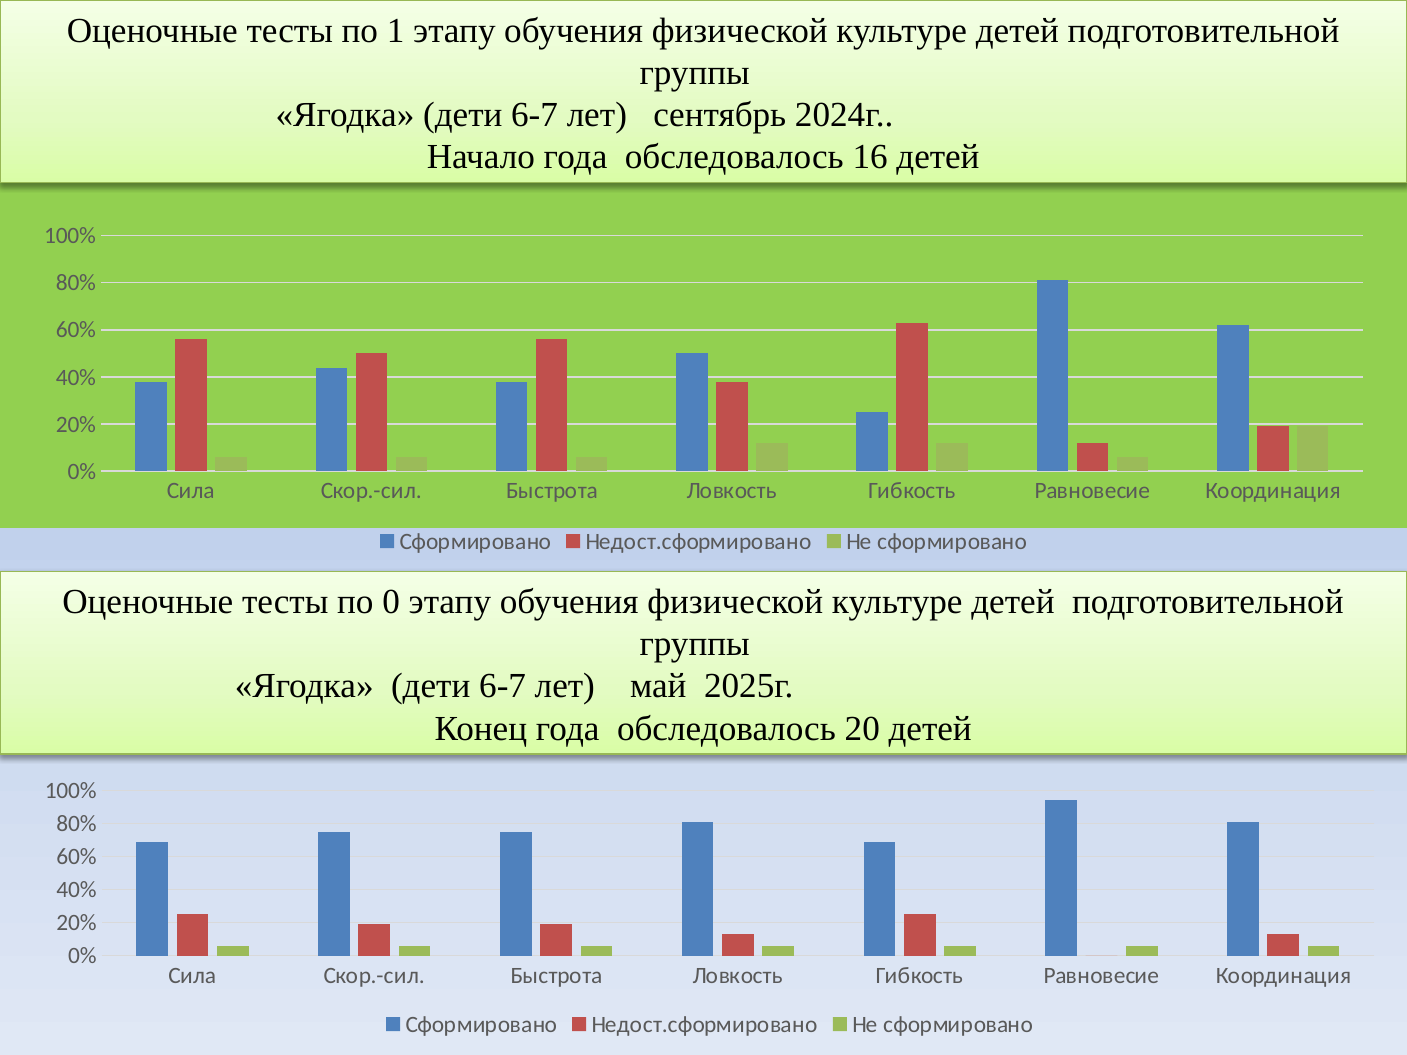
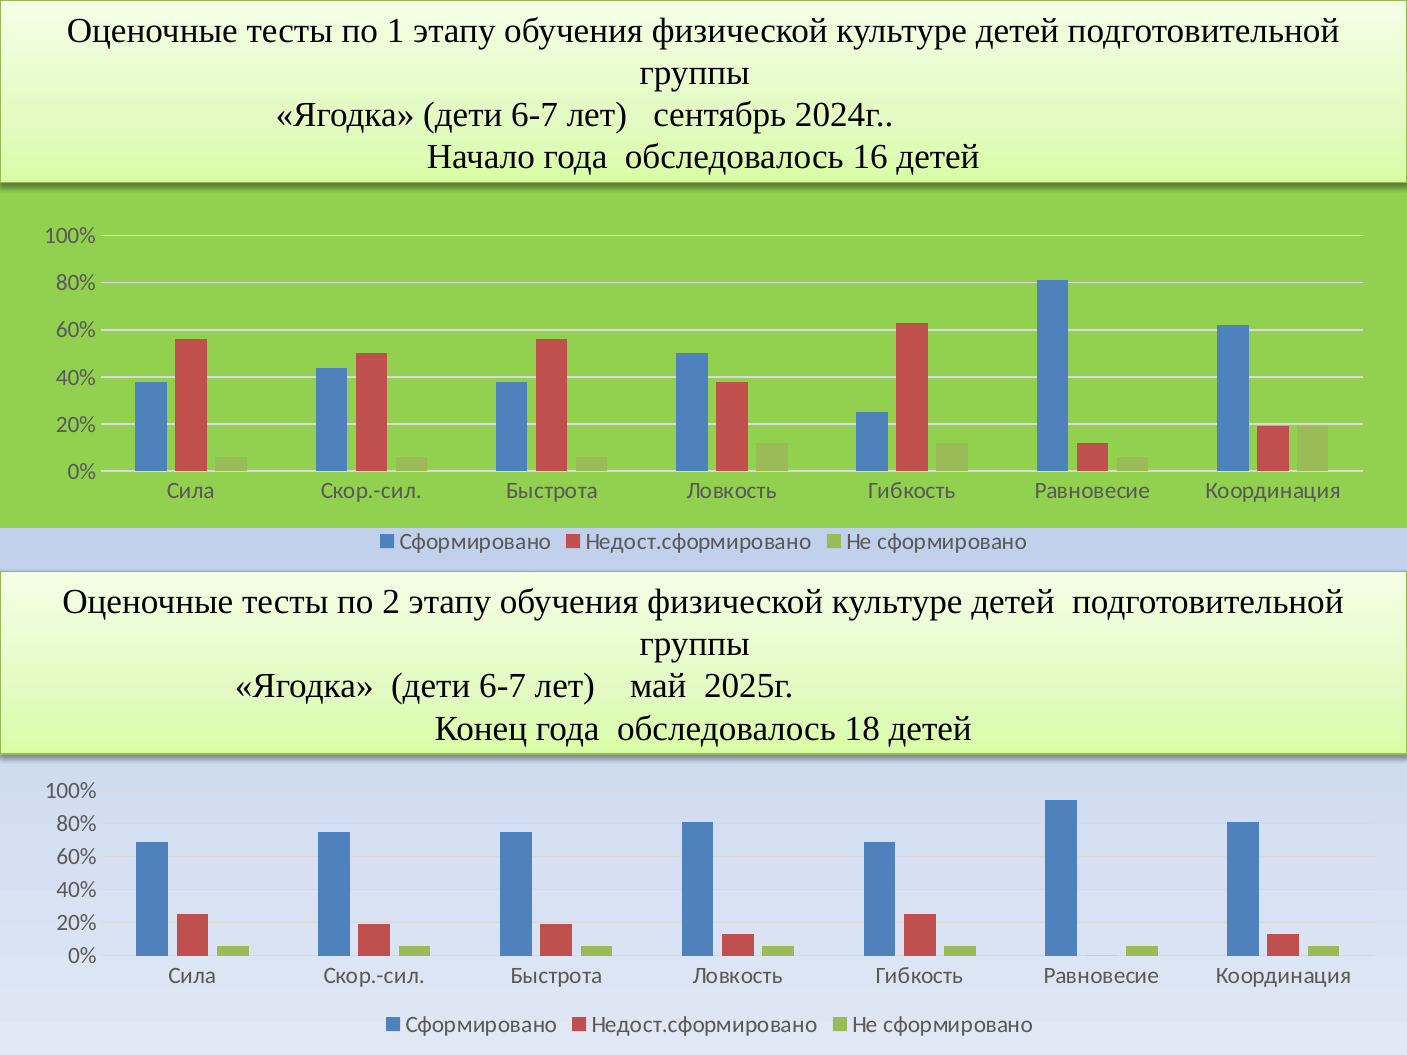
0: 0 -> 2
20: 20 -> 18
